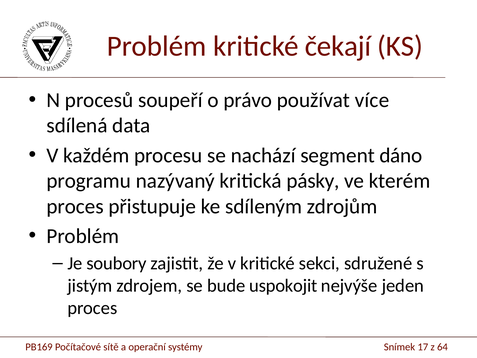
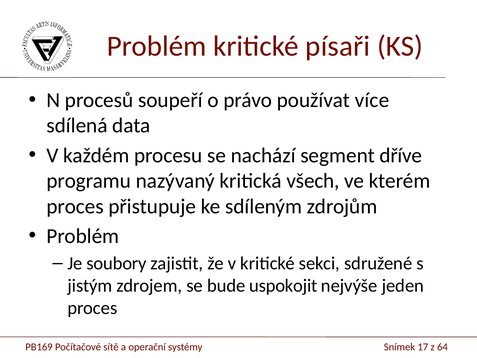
čekají: čekají -> písaři
dáno: dáno -> dříve
pásky: pásky -> všech
